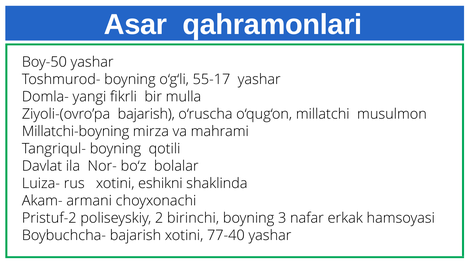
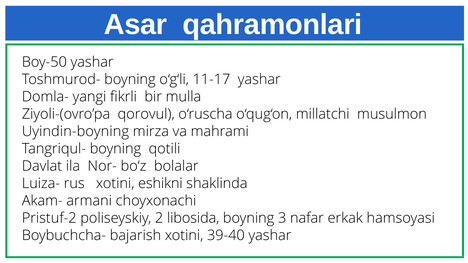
55-17: 55-17 -> 11-17
Ziyoli-(ovro’pa bajarish: bajarish -> qorovul
Millatchi-boyning: Millatchi-boyning -> Uyindin-boyning
birinchi: birinchi -> libosida
77-40: 77-40 -> 39-40
